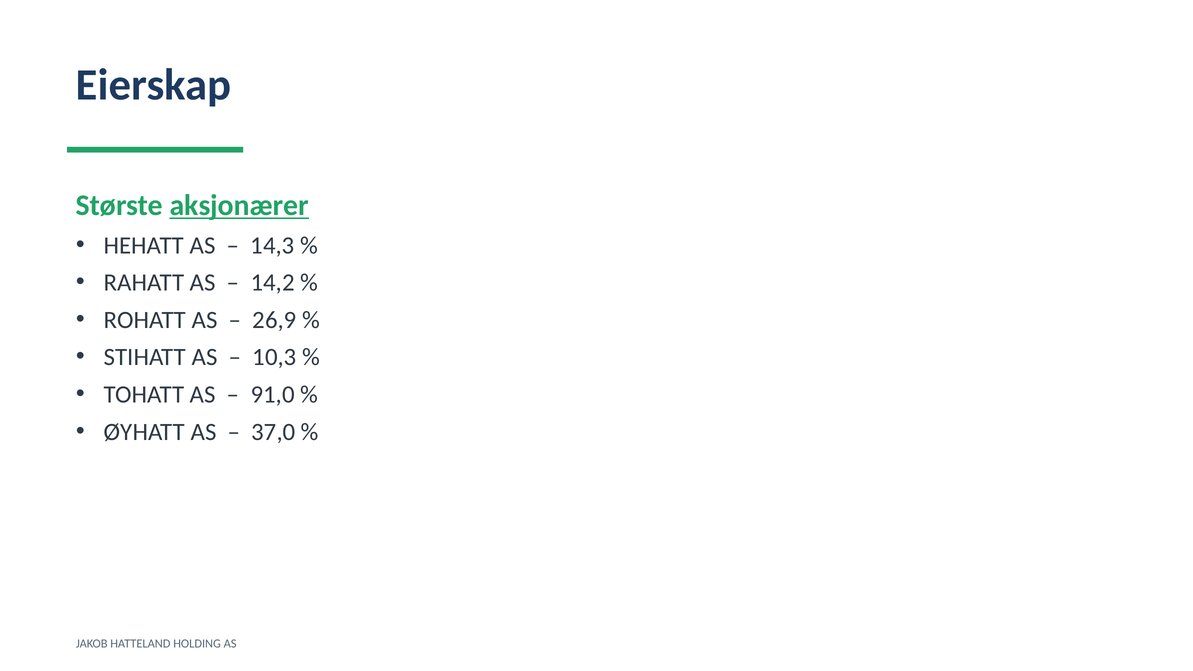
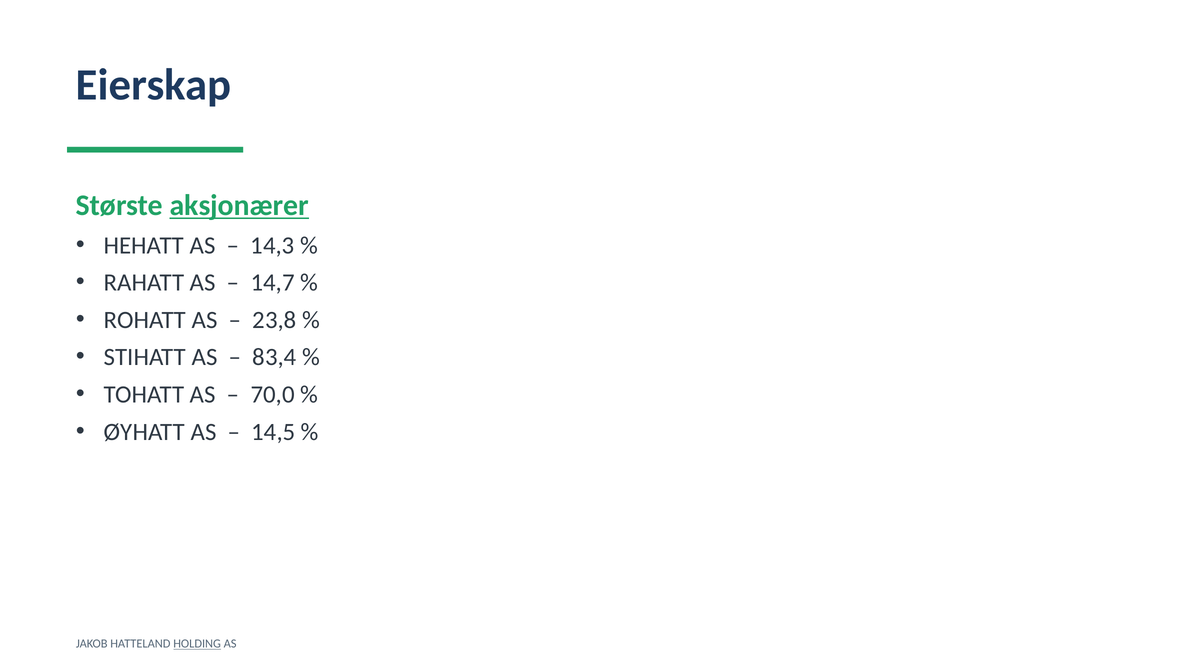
14,2: 14,2 -> 14,7
26,9: 26,9 -> 23,8
10,3: 10,3 -> 83,4
91,0: 91,0 -> 70,0
37,0: 37,0 -> 14,5
HOLDING underline: none -> present
